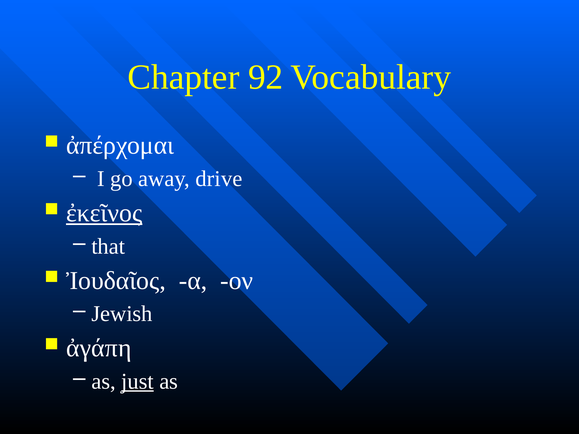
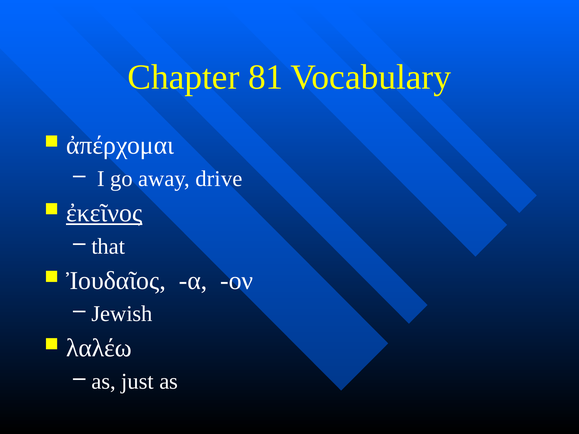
92: 92 -> 81
ἀγάπη: ἀγάπη -> λαλέω
just underline: present -> none
